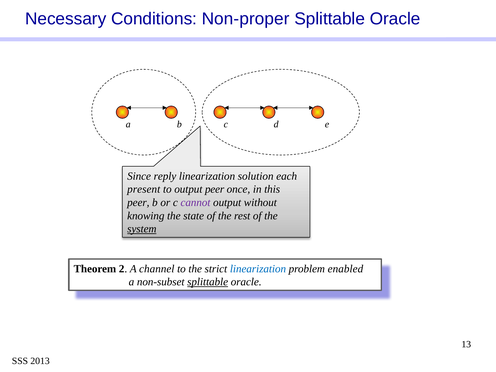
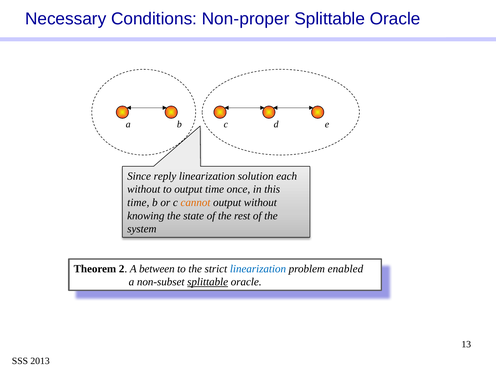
present at (144, 189): present -> without
output peer: peer -> time
peer at (138, 203): peer -> time
cannot colour: purple -> orange
system underline: present -> none
channel: channel -> between
